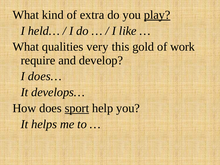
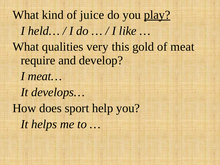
extra: extra -> juice
work: work -> meat
does…: does… -> meat…
sport underline: present -> none
